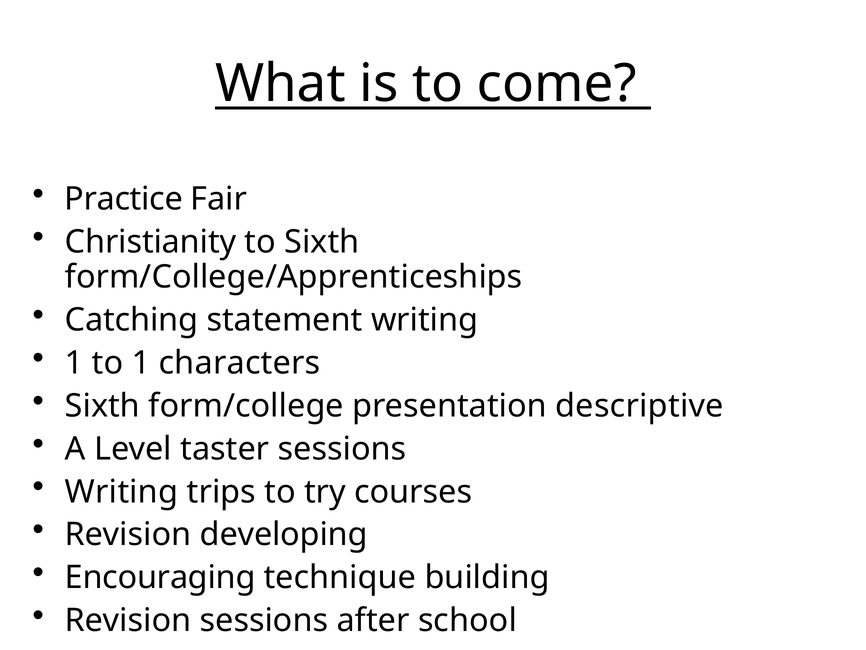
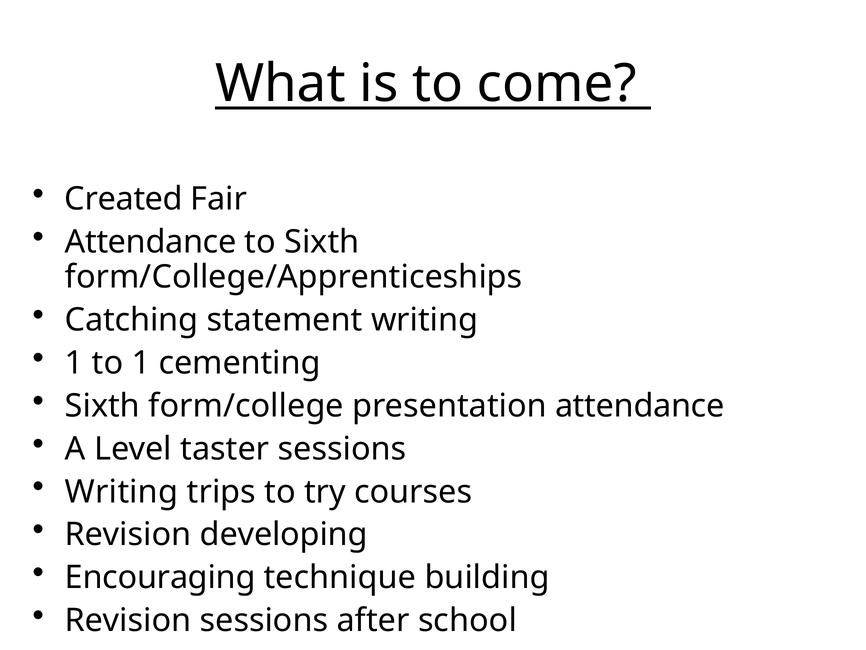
Practice: Practice -> Created
Christianity at (151, 242): Christianity -> Attendance
characters: characters -> cementing
presentation descriptive: descriptive -> attendance
